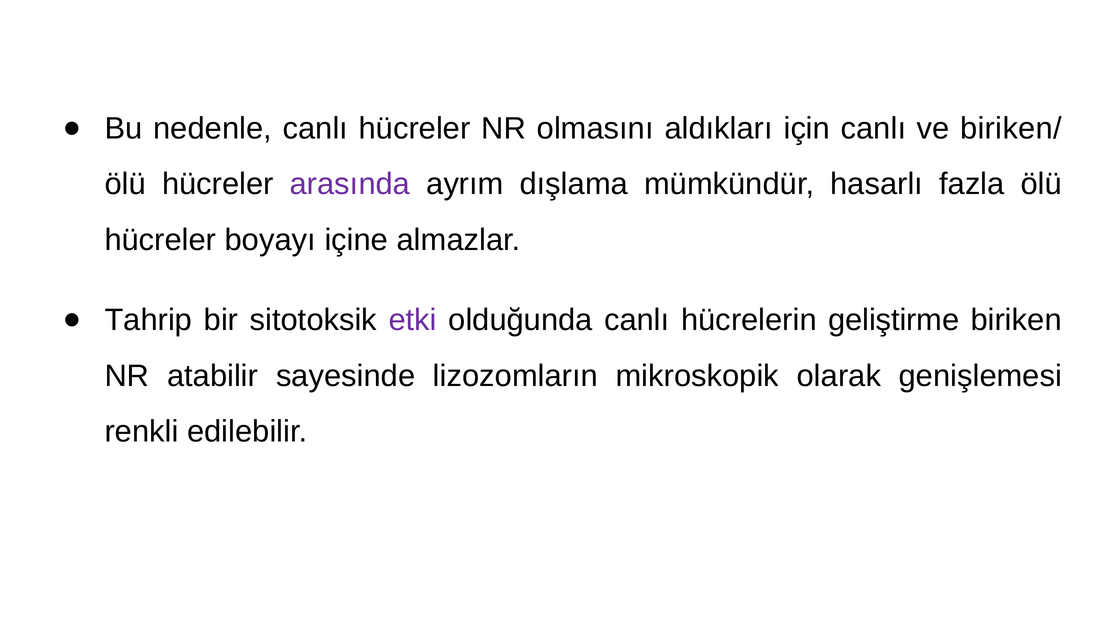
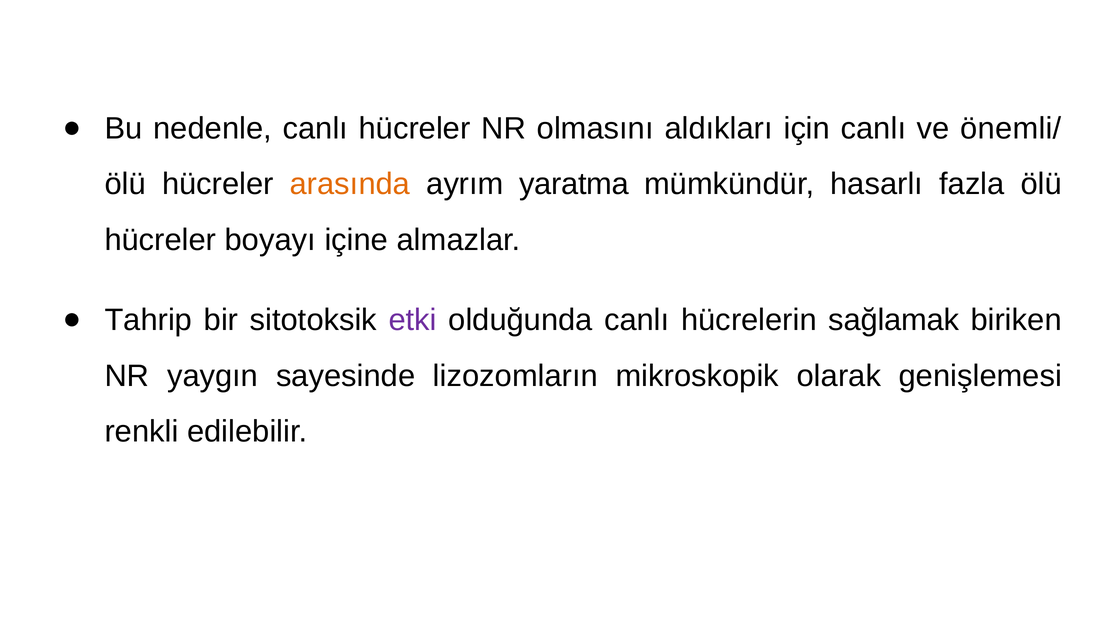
biriken/: biriken/ -> önemli/
arasında colour: purple -> orange
dışlama: dışlama -> yaratma
geliştirme: geliştirme -> sağlamak
atabilir: atabilir -> yaygın
